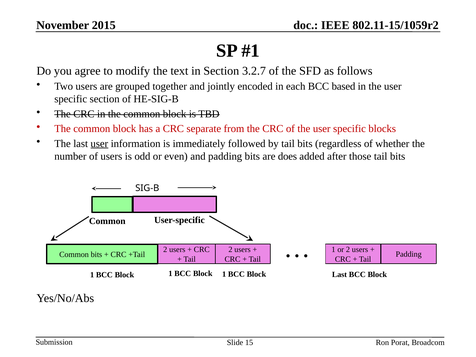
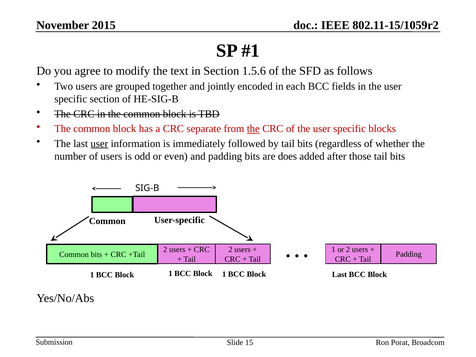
3.2.7: 3.2.7 -> 1.5.6
based: based -> fields
the at (253, 129) underline: none -> present
